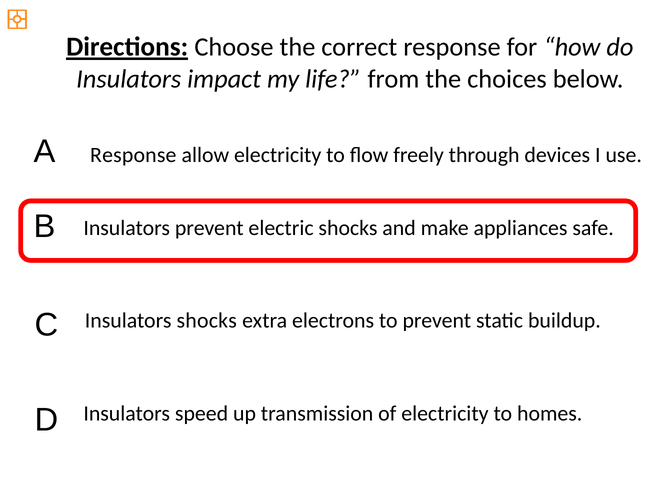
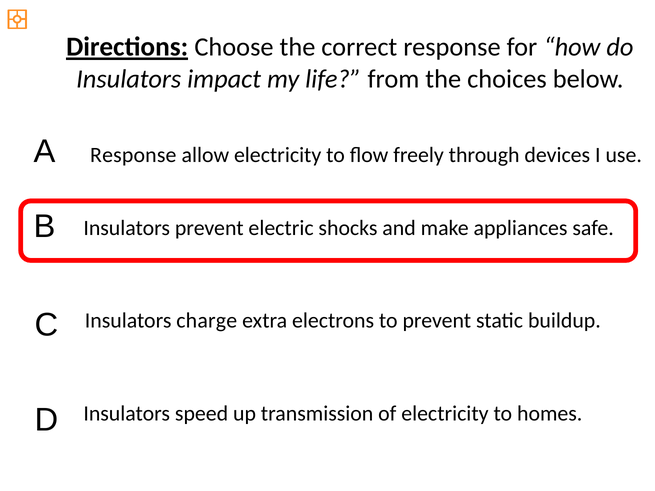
Insulators shocks: shocks -> charge
